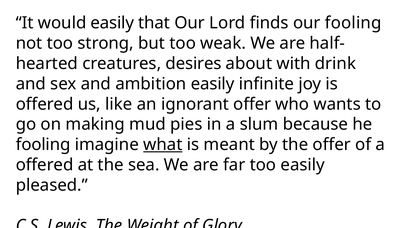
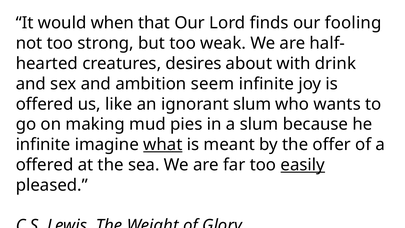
would easily: easily -> when
ambition easily: easily -> seem
ignorant offer: offer -> slum
fooling at (43, 144): fooling -> infinite
easily at (303, 165) underline: none -> present
